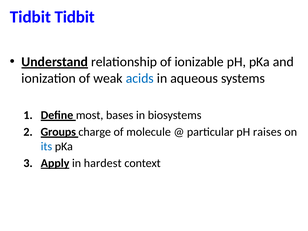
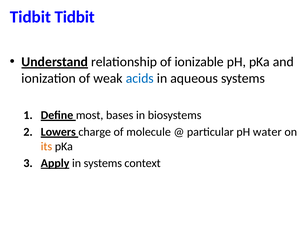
Groups: Groups -> Lowers
raises: raises -> water
its colour: blue -> orange
in hardest: hardest -> systems
